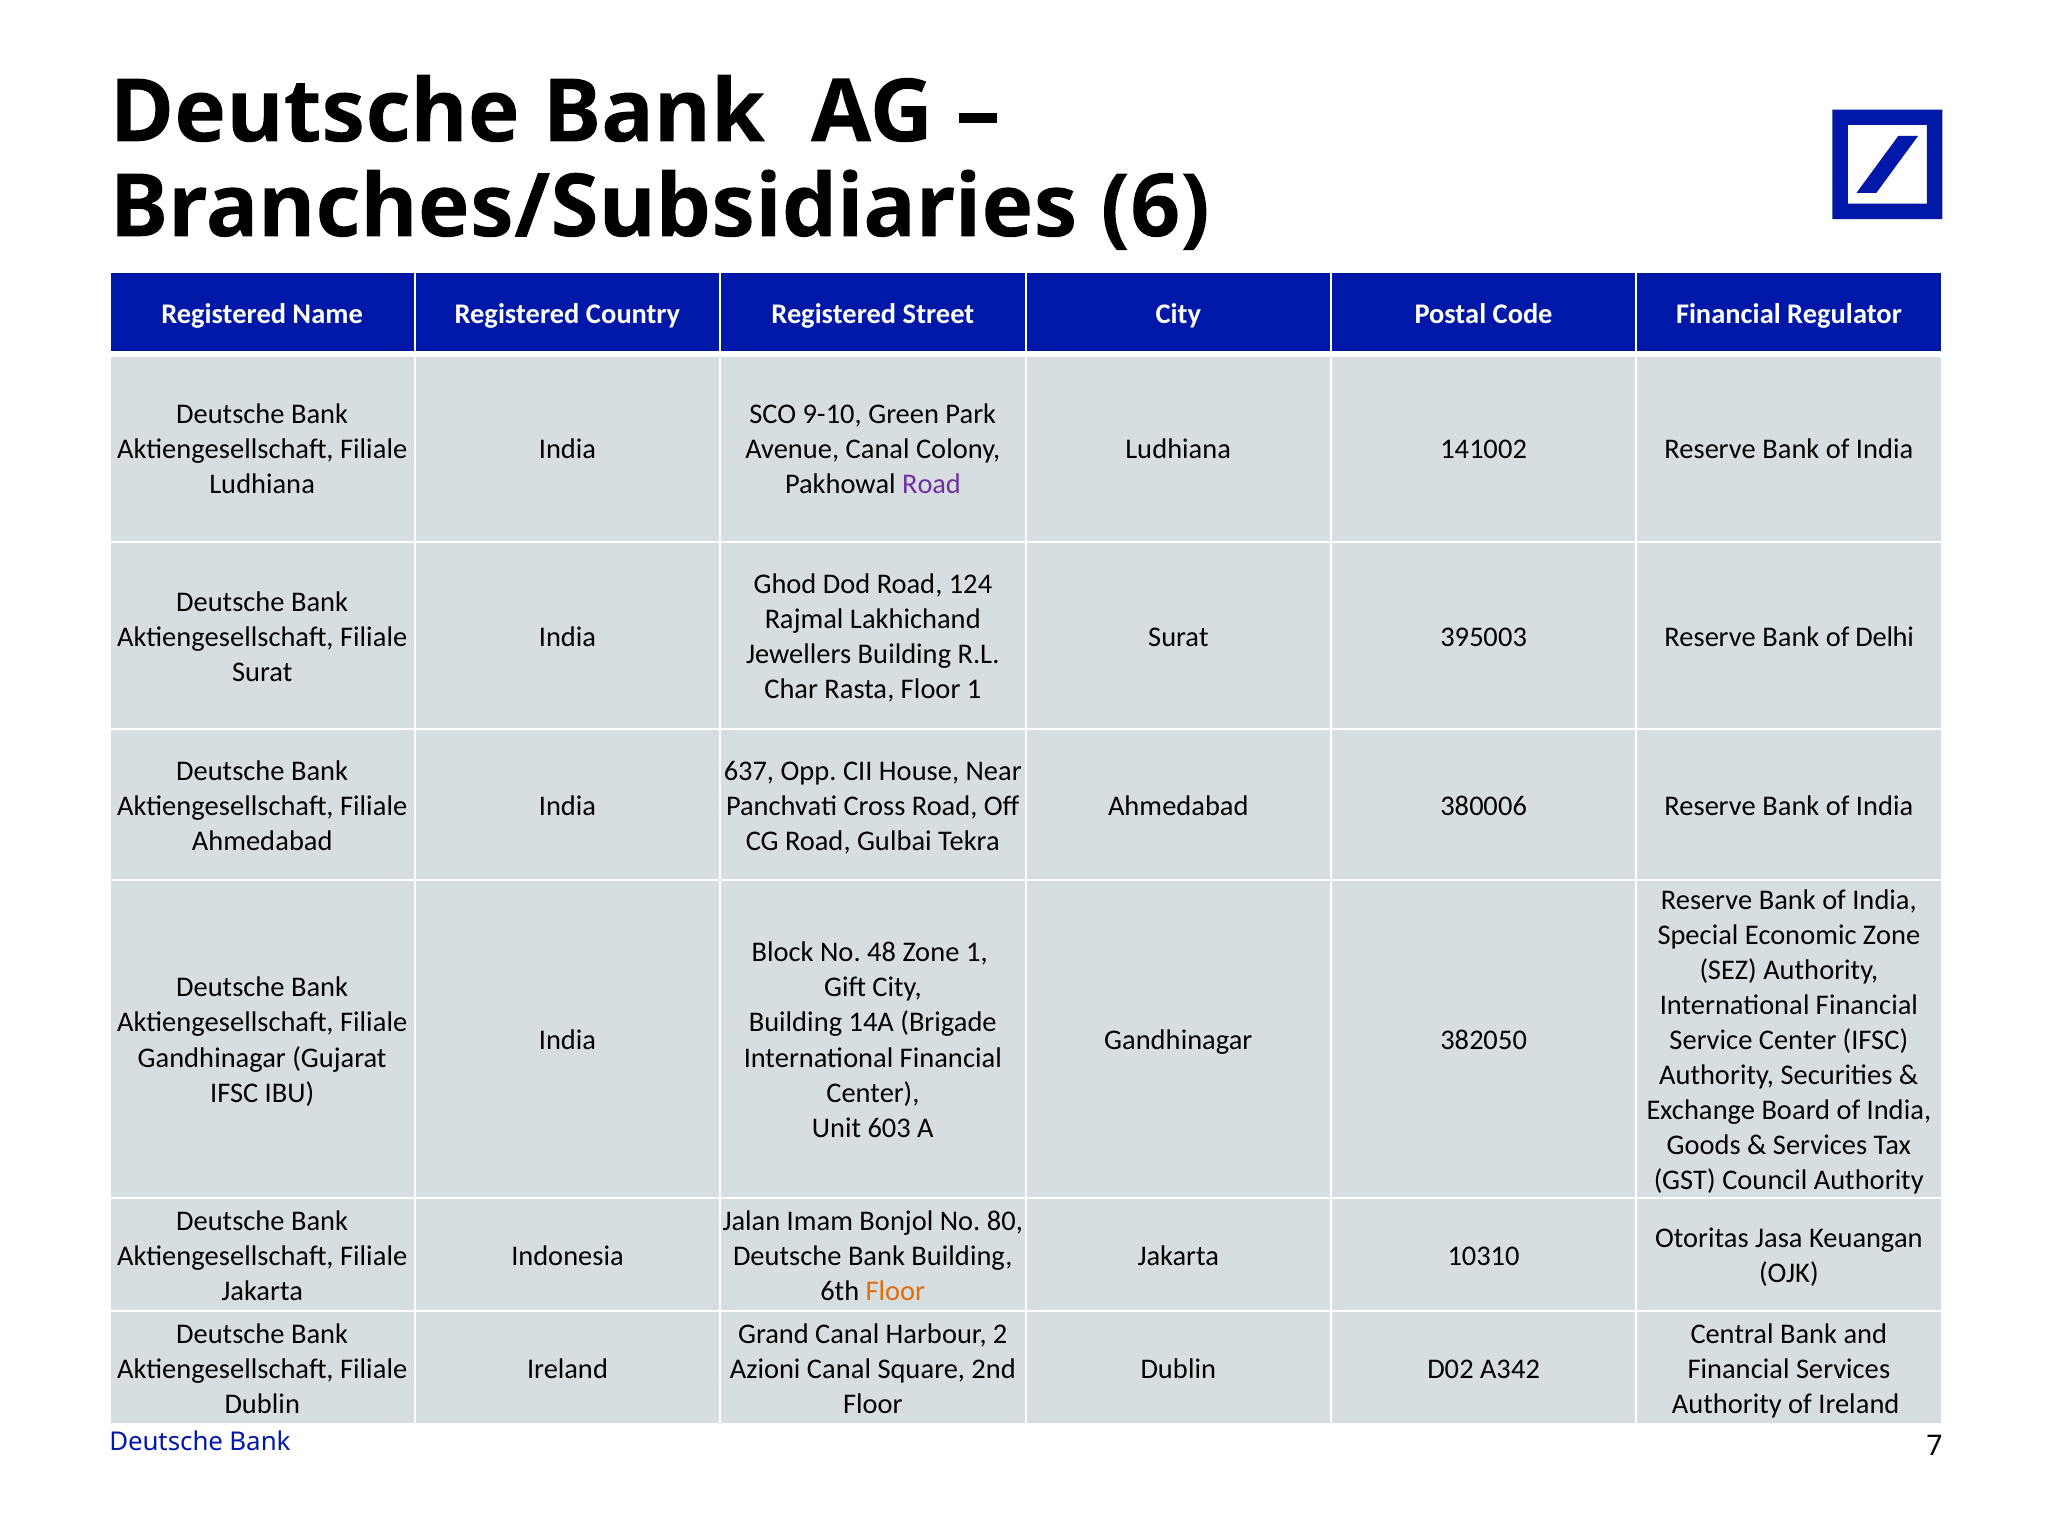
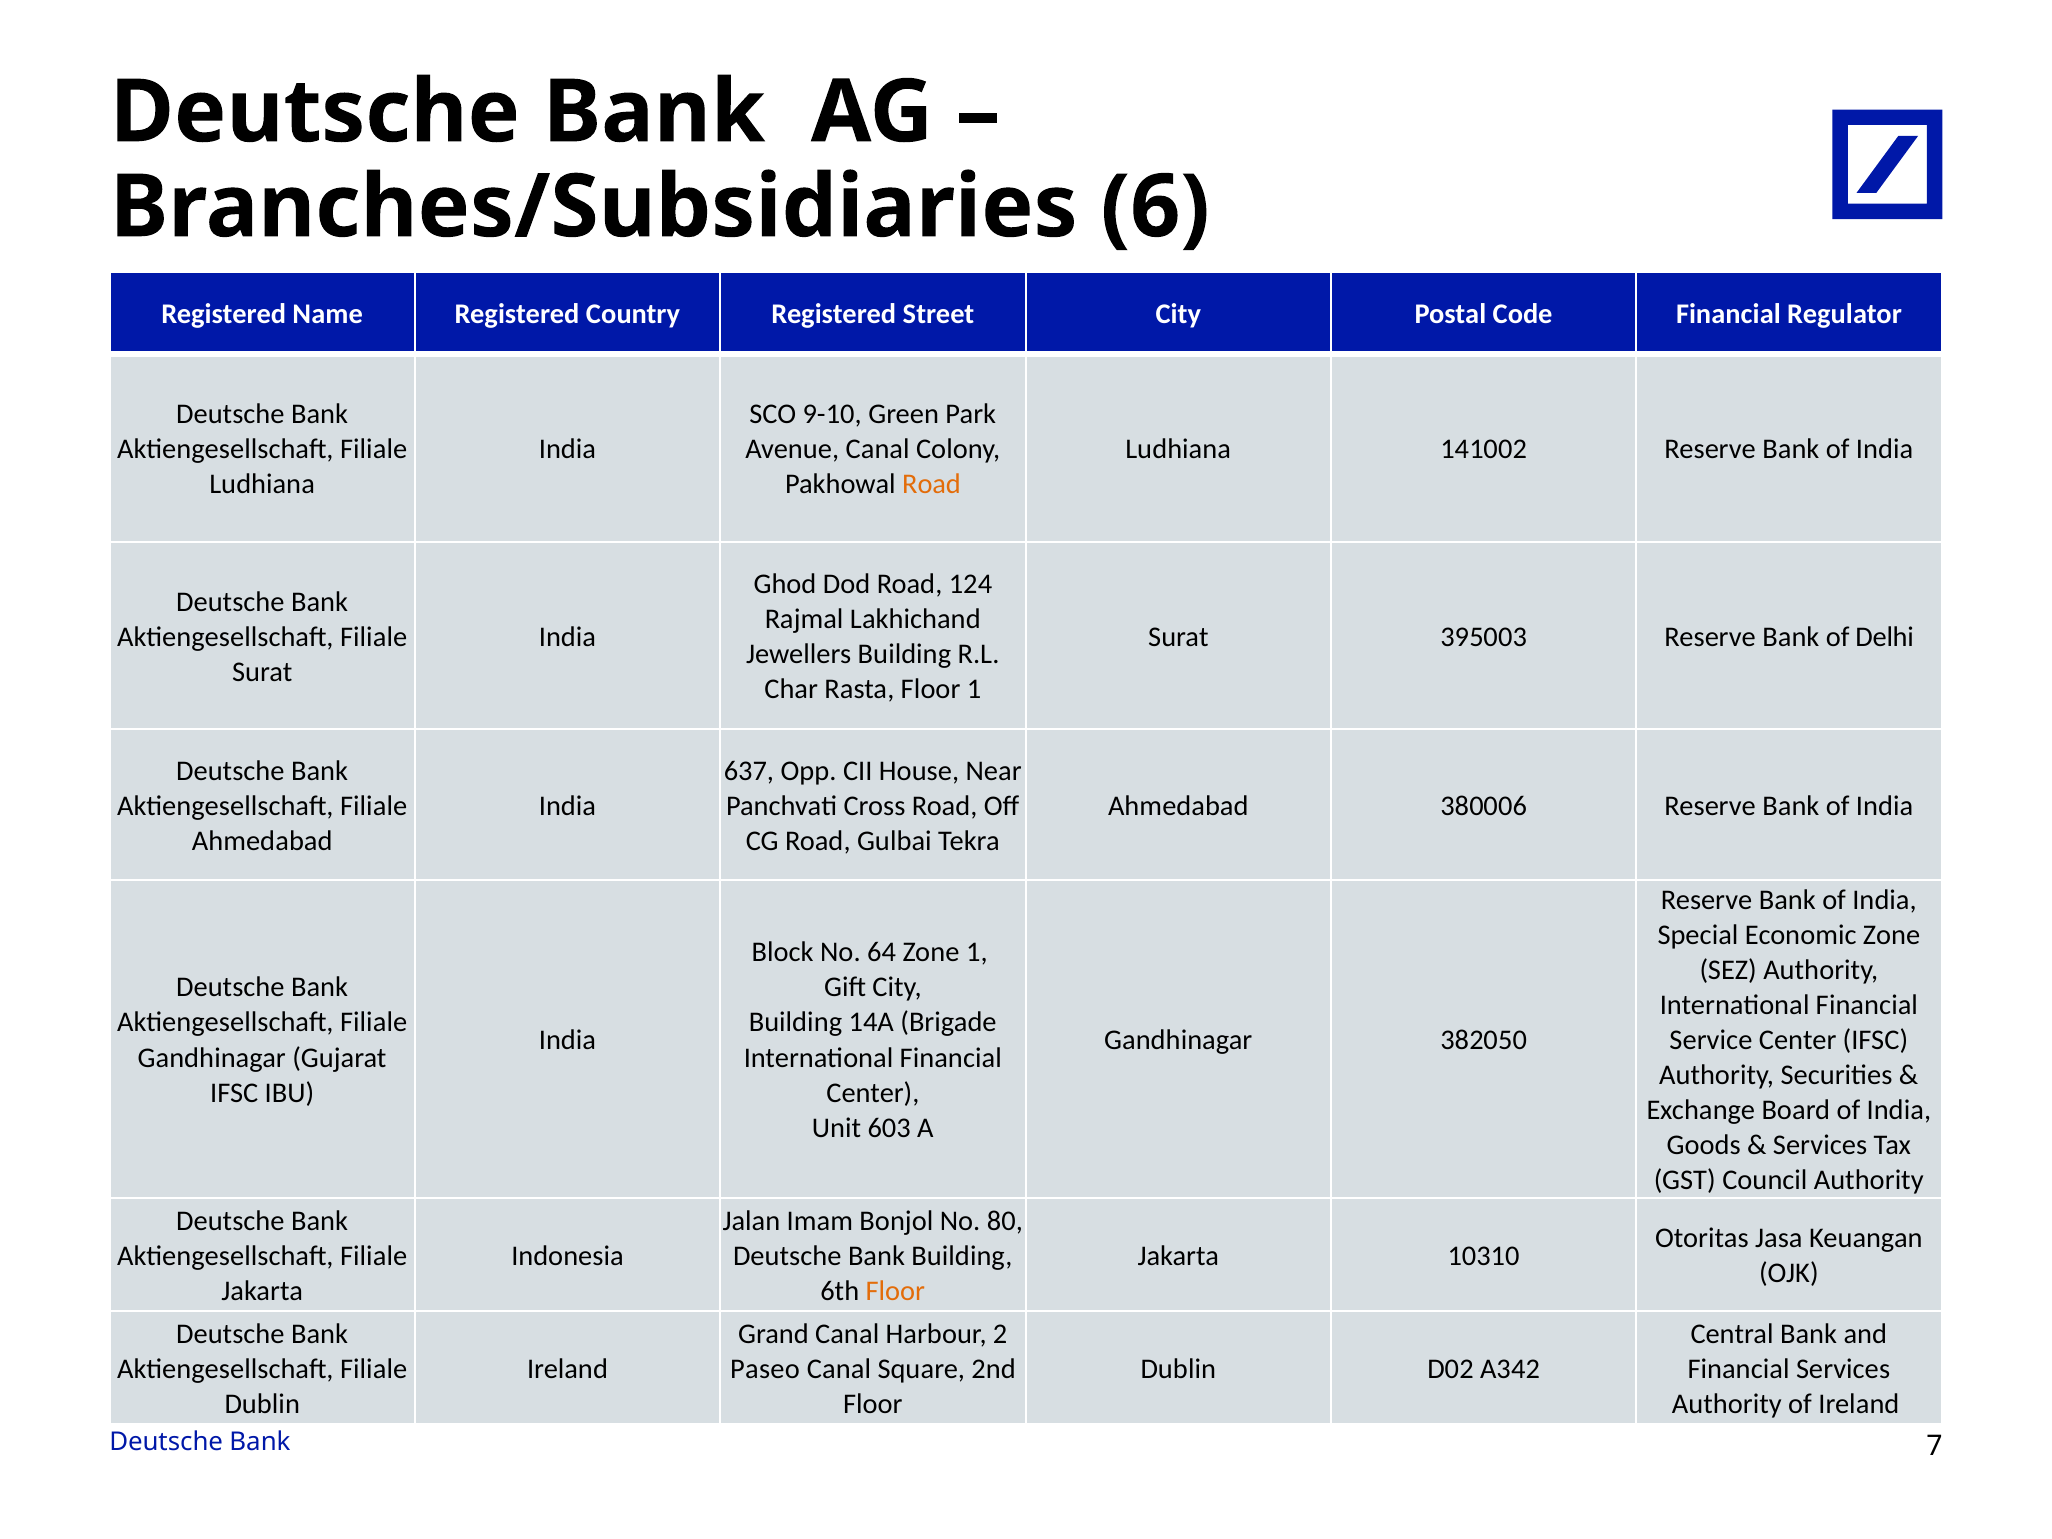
Road at (932, 484) colour: purple -> orange
48: 48 -> 64
Azioni: Azioni -> Paseo
